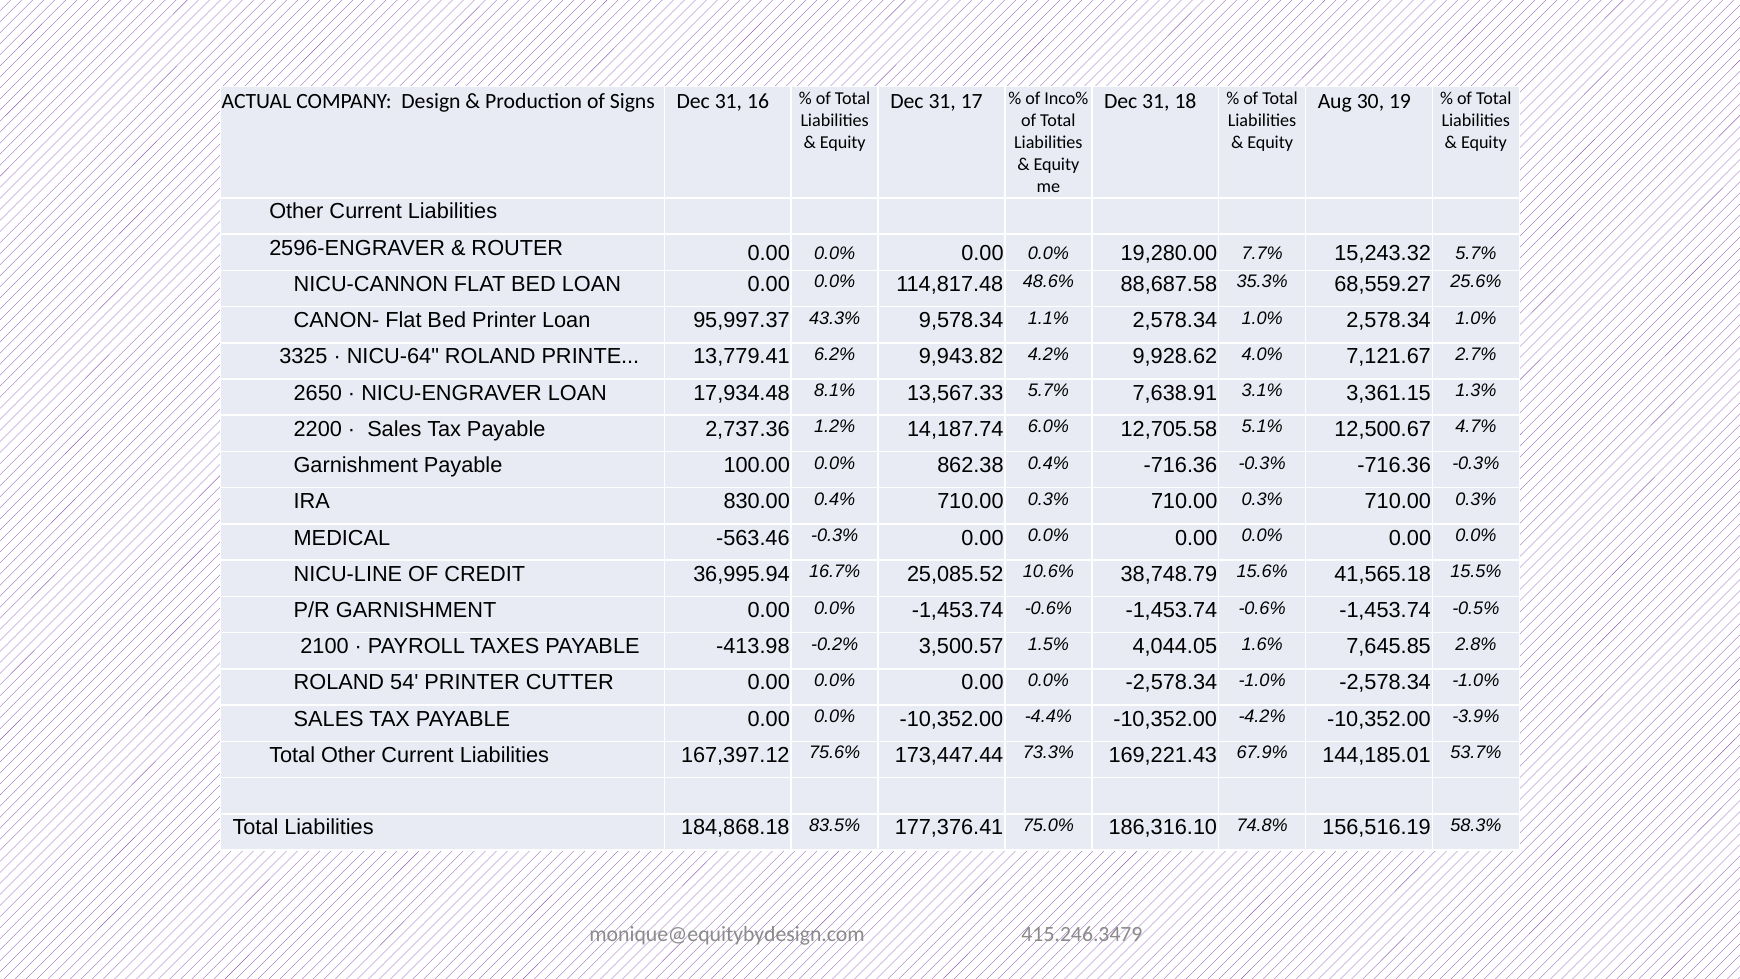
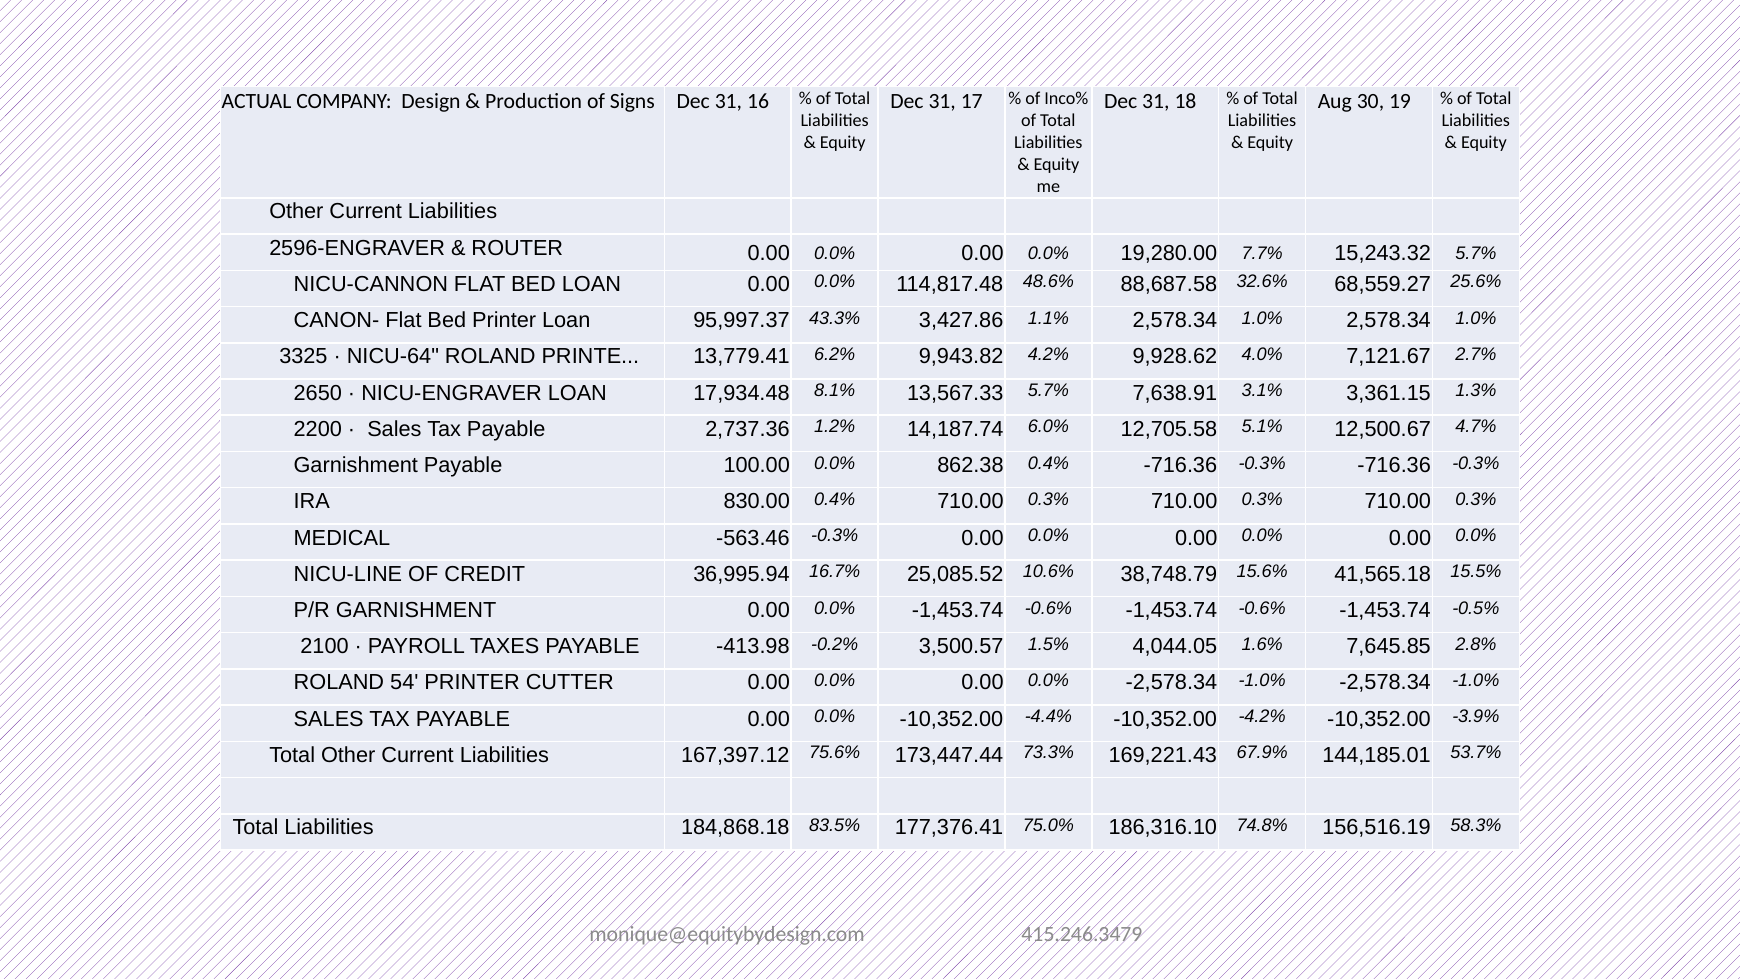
35.3%: 35.3% -> 32.6%
9,578.34: 9,578.34 -> 3,427.86
